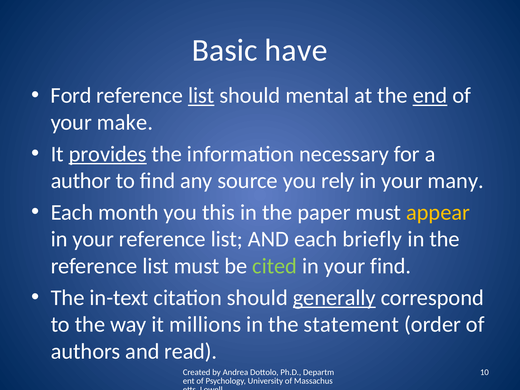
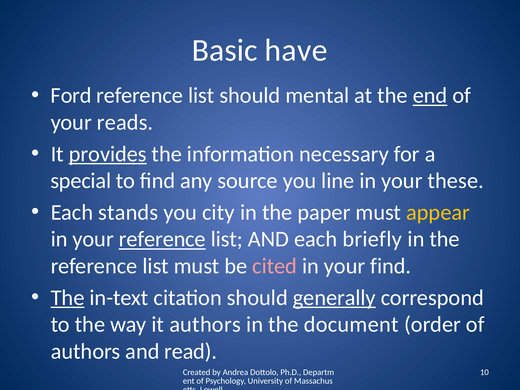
list at (201, 96) underline: present -> none
make: make -> reads
author: author -> special
rely: rely -> line
many: many -> these
month: month -> stands
this: this -> city
reference at (162, 239) underline: none -> present
cited colour: light green -> pink
The at (68, 298) underline: none -> present
it millions: millions -> authors
statement: statement -> document
